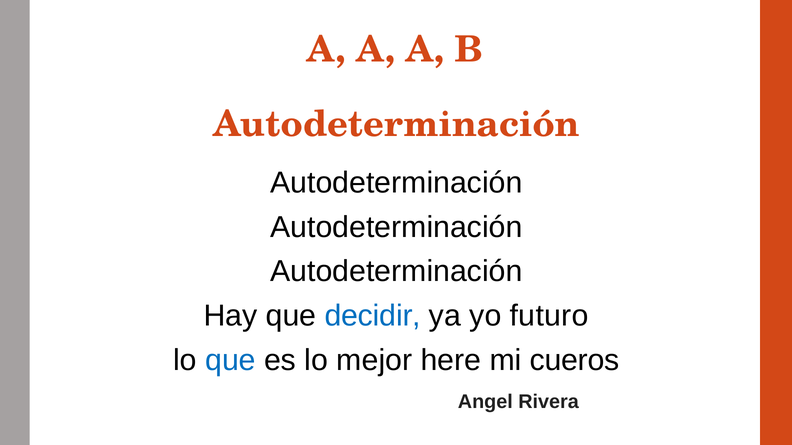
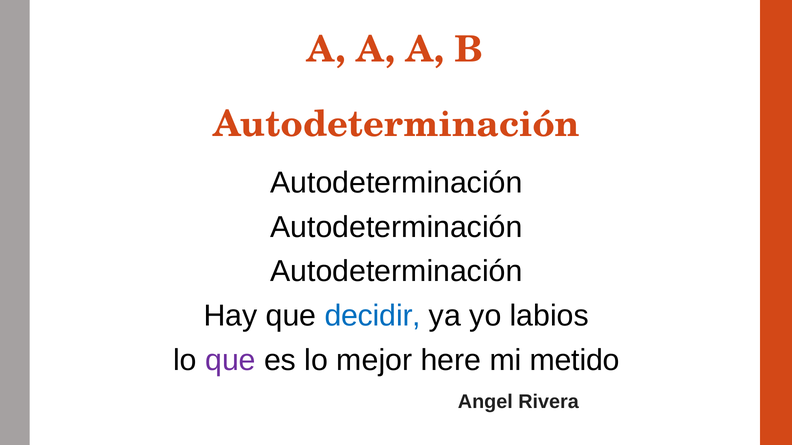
futuro: futuro -> labios
que at (230, 361) colour: blue -> purple
cueros: cueros -> metido
